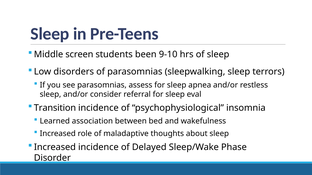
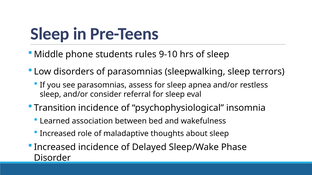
screen: screen -> phone
been: been -> rules
